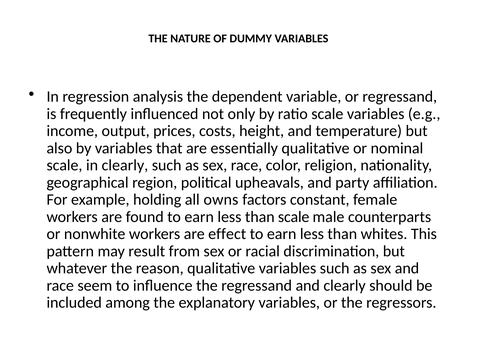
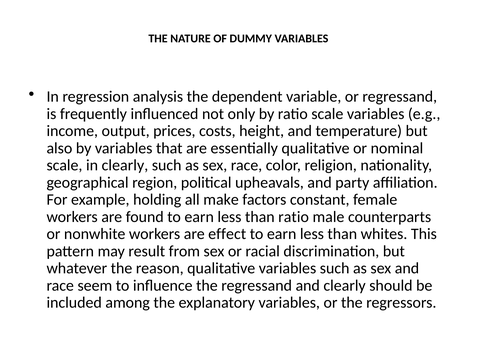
owns: owns -> make
than scale: scale -> ratio
